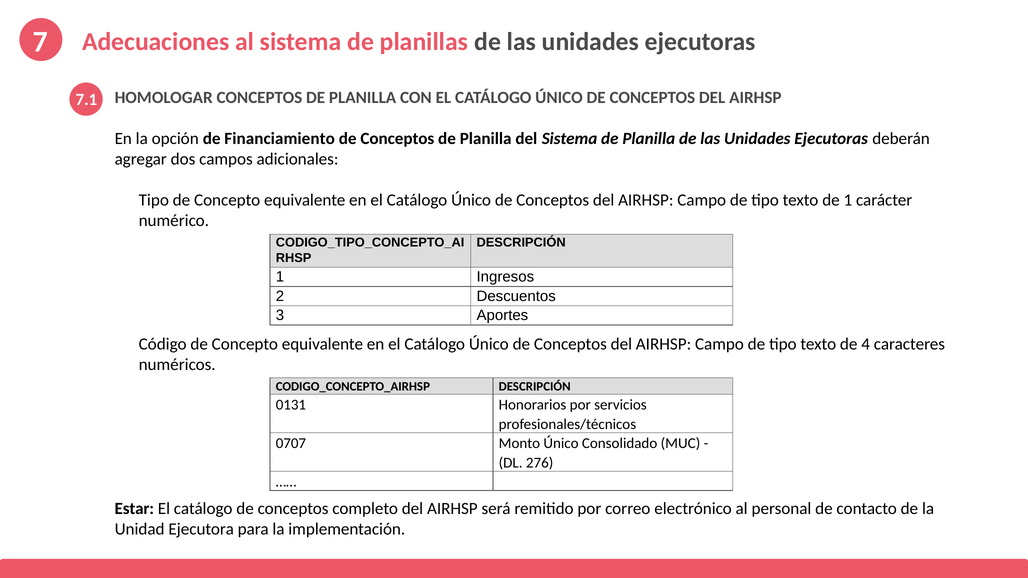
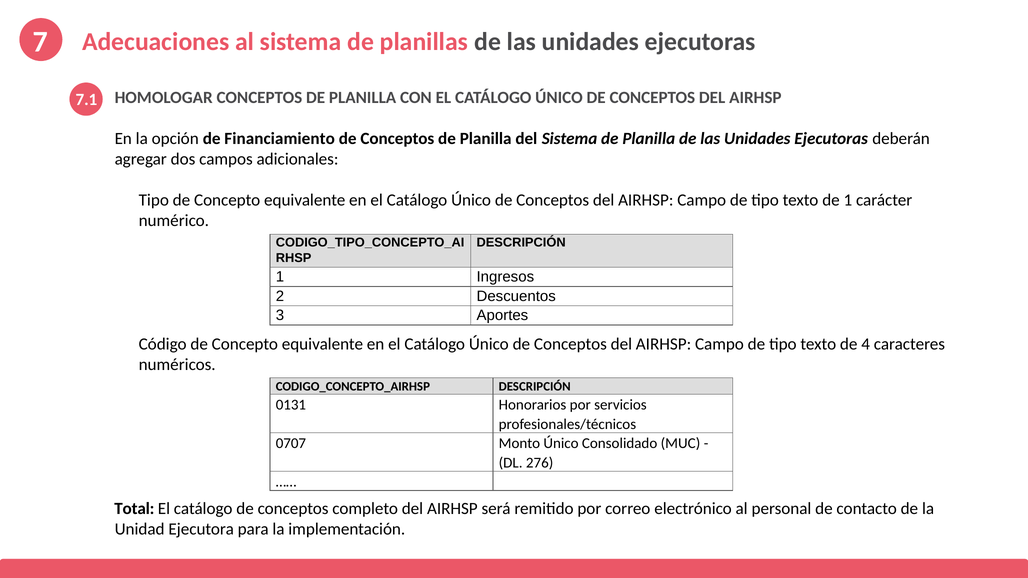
Estar: Estar -> Total
